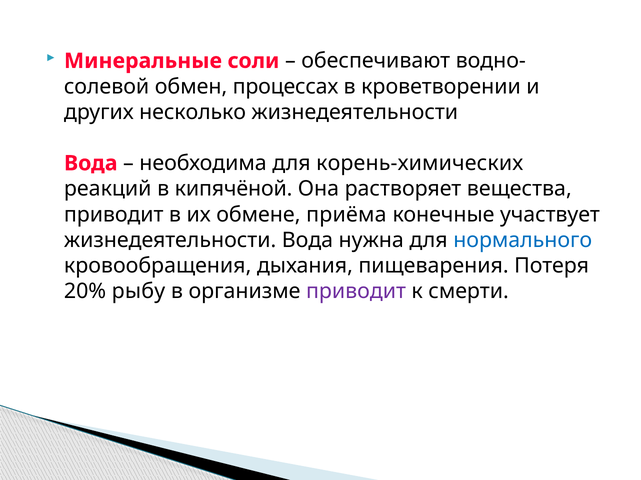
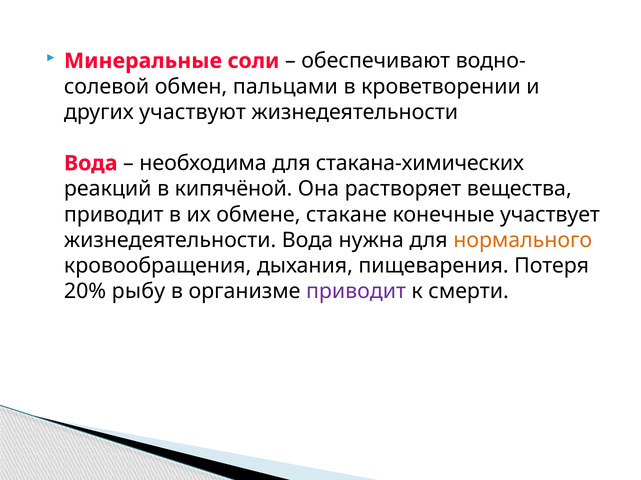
процессах: процессах -> пальцами
несколько: несколько -> участвуют
корень-химических: корень-химических -> стакана-химических
приёма: приёма -> стакане
нормального colour: blue -> orange
